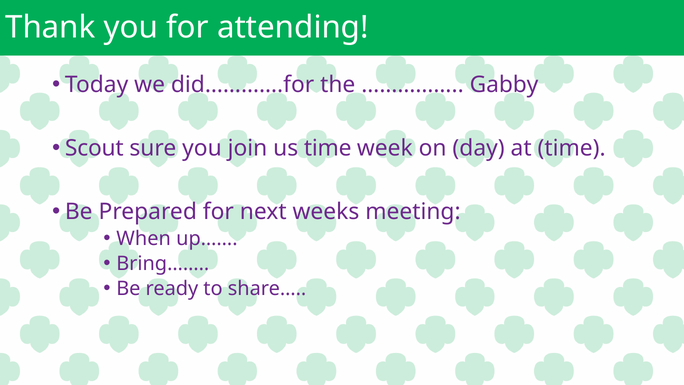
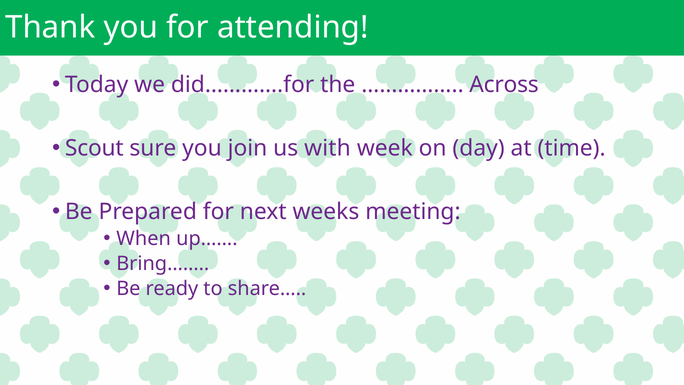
Gabby: Gabby -> Across
us time: time -> with
